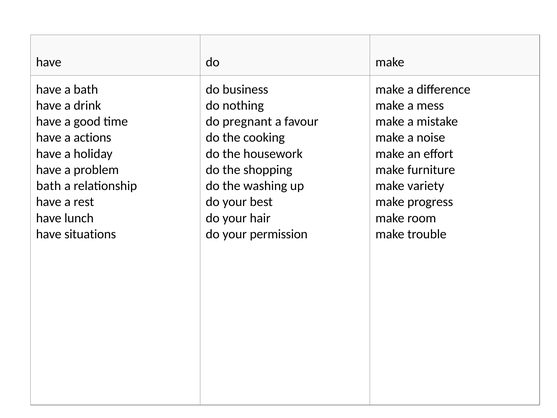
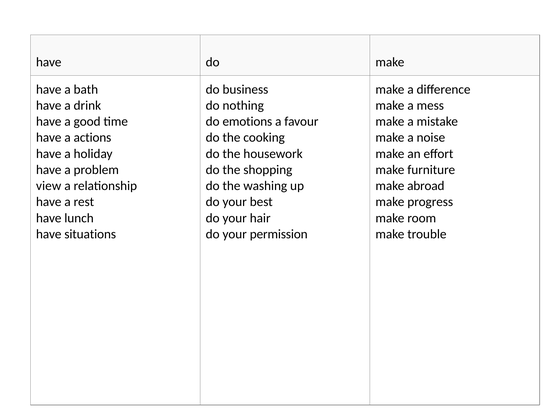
pregnant: pregnant -> emotions
bath at (49, 186): bath -> view
variety: variety -> abroad
